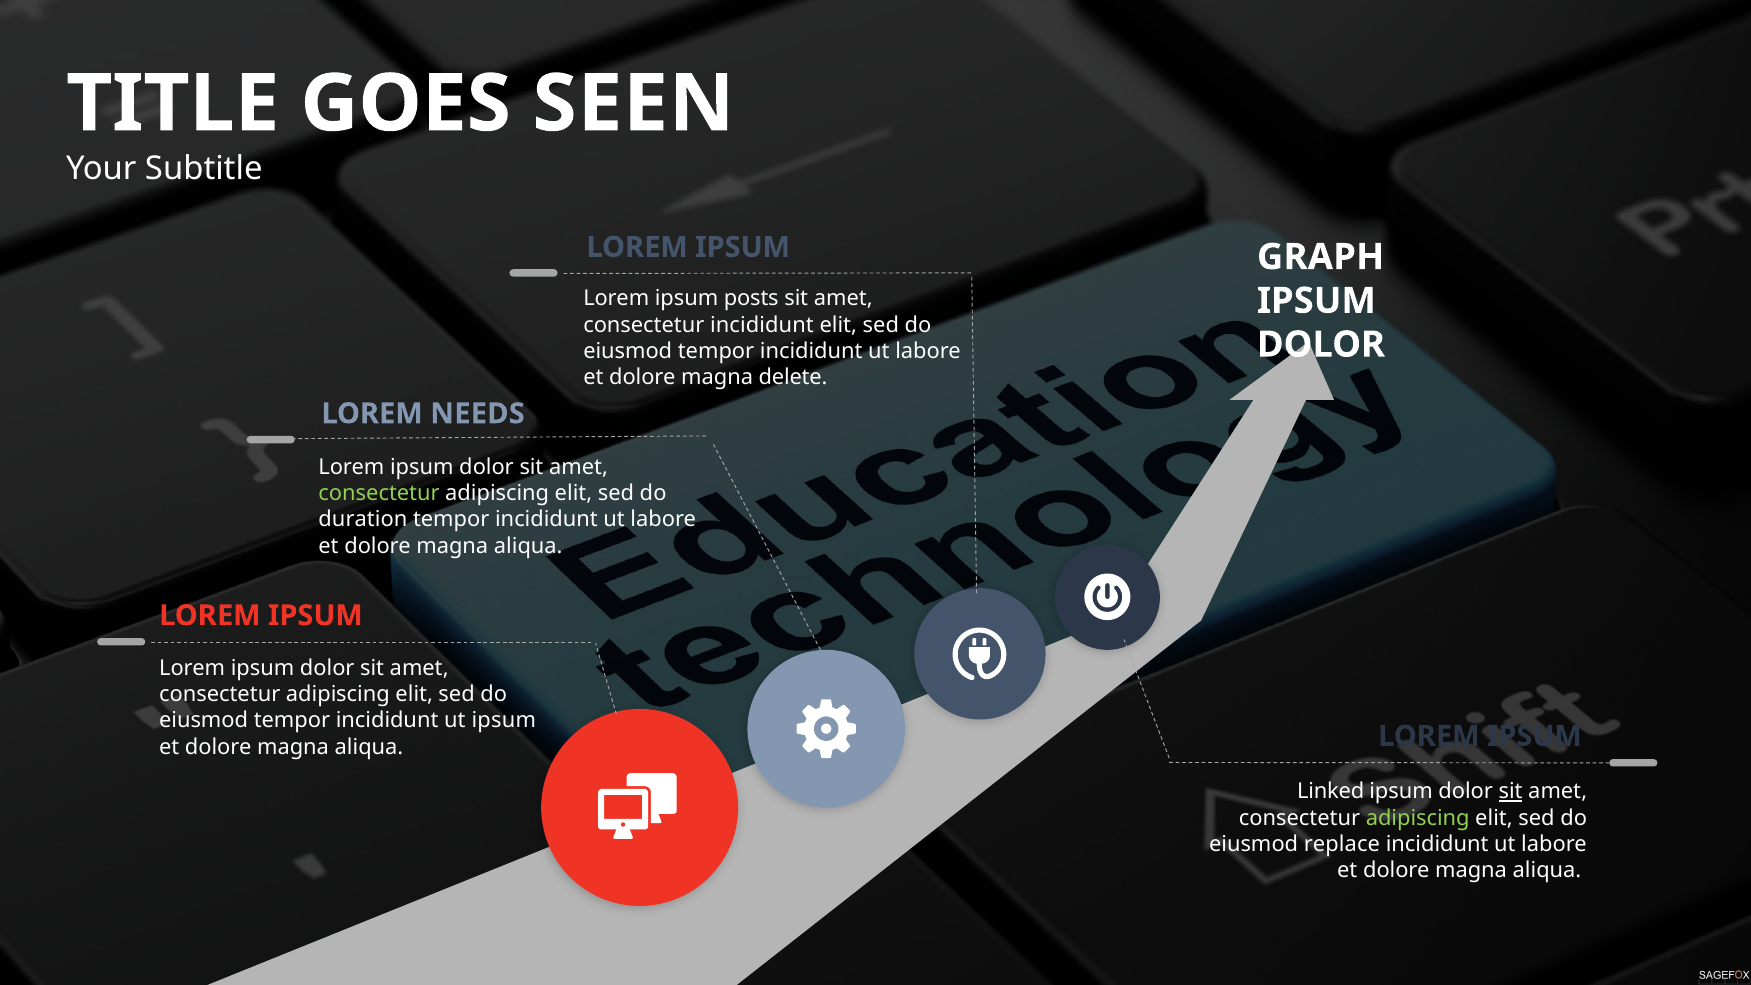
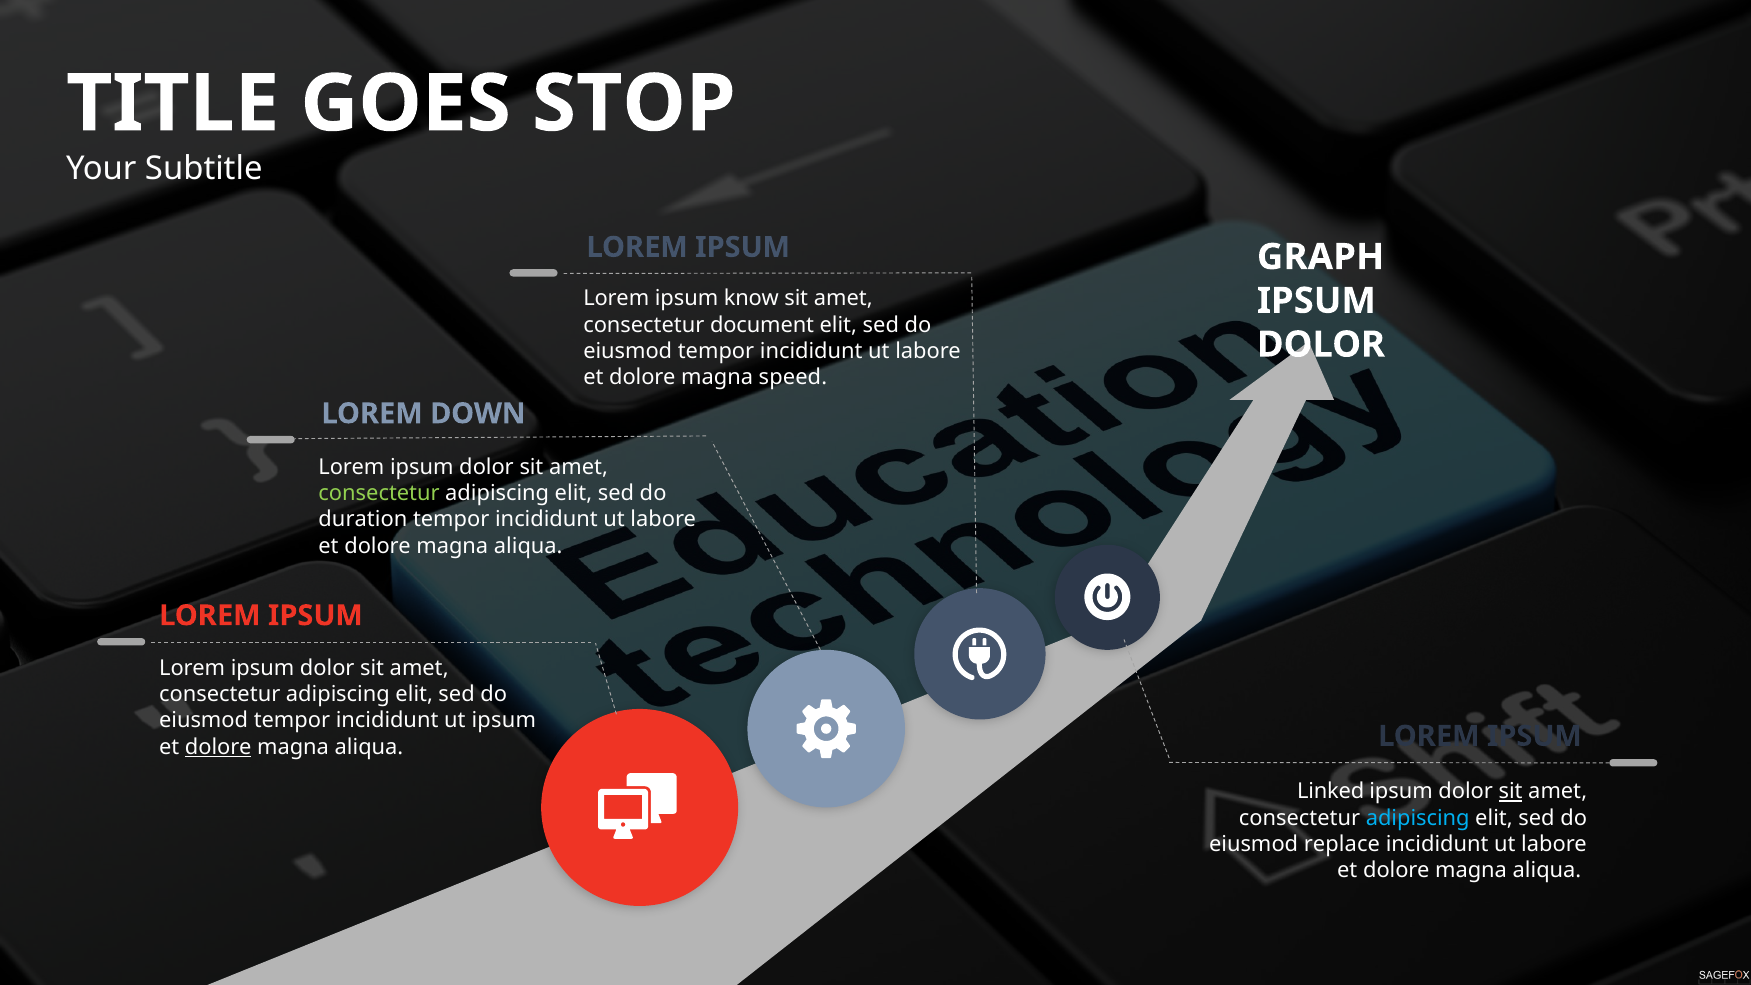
SEEN: SEEN -> STOP
posts: posts -> know
consectetur incididunt: incididunt -> document
delete: delete -> speed
NEEDS: NEEDS -> DOWN
dolore at (218, 747) underline: none -> present
adipiscing at (1418, 818) colour: light green -> light blue
